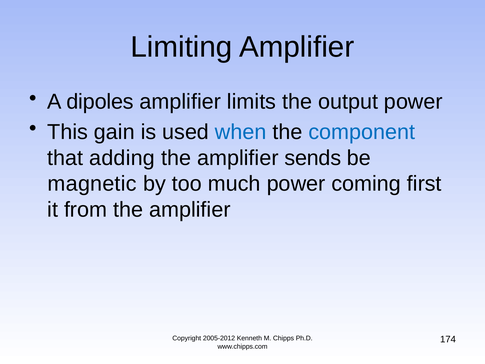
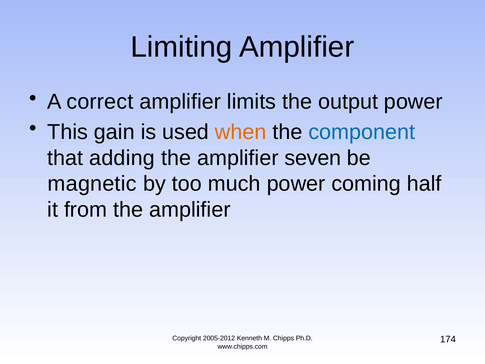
dipoles: dipoles -> correct
when colour: blue -> orange
sends: sends -> seven
first: first -> half
